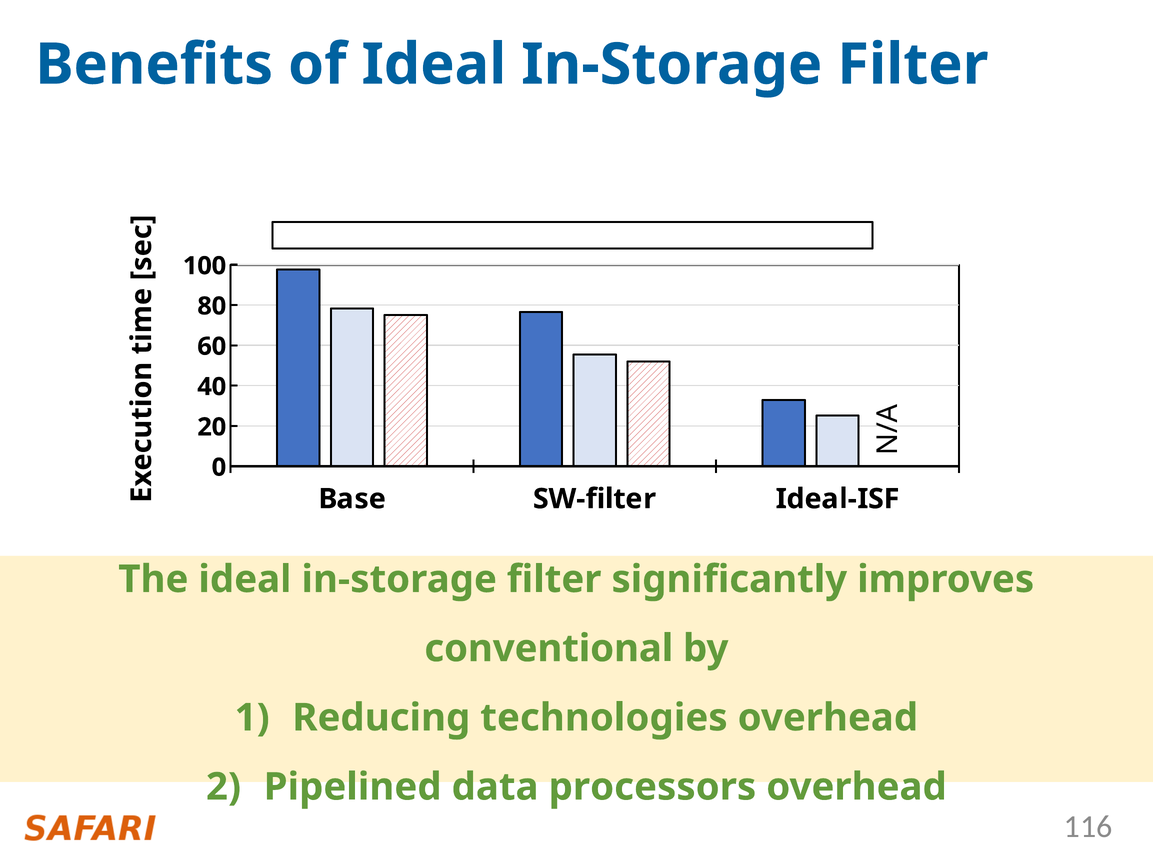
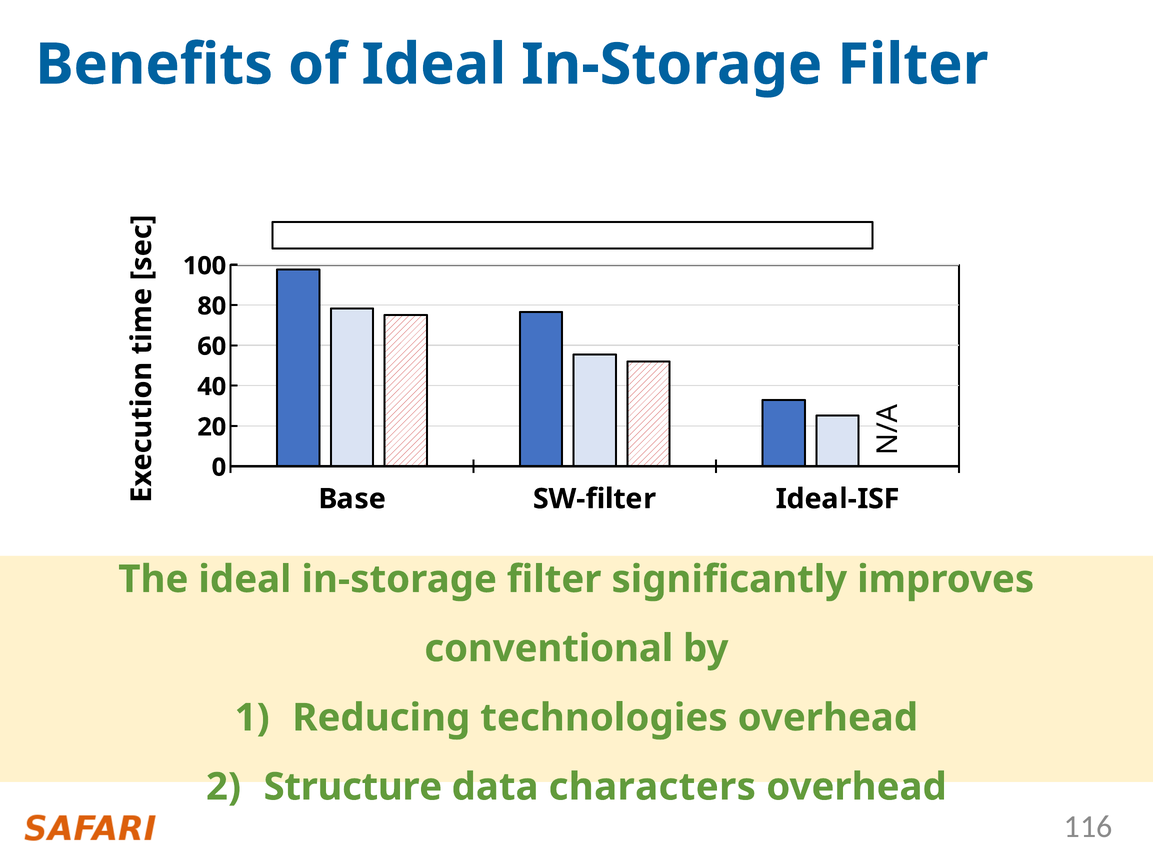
Pipelined: Pipelined -> Structure
processors: processors -> characters
